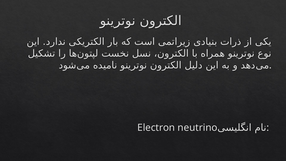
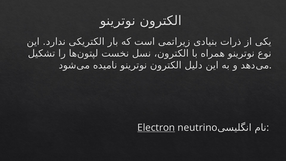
Electron underline: none -> present
